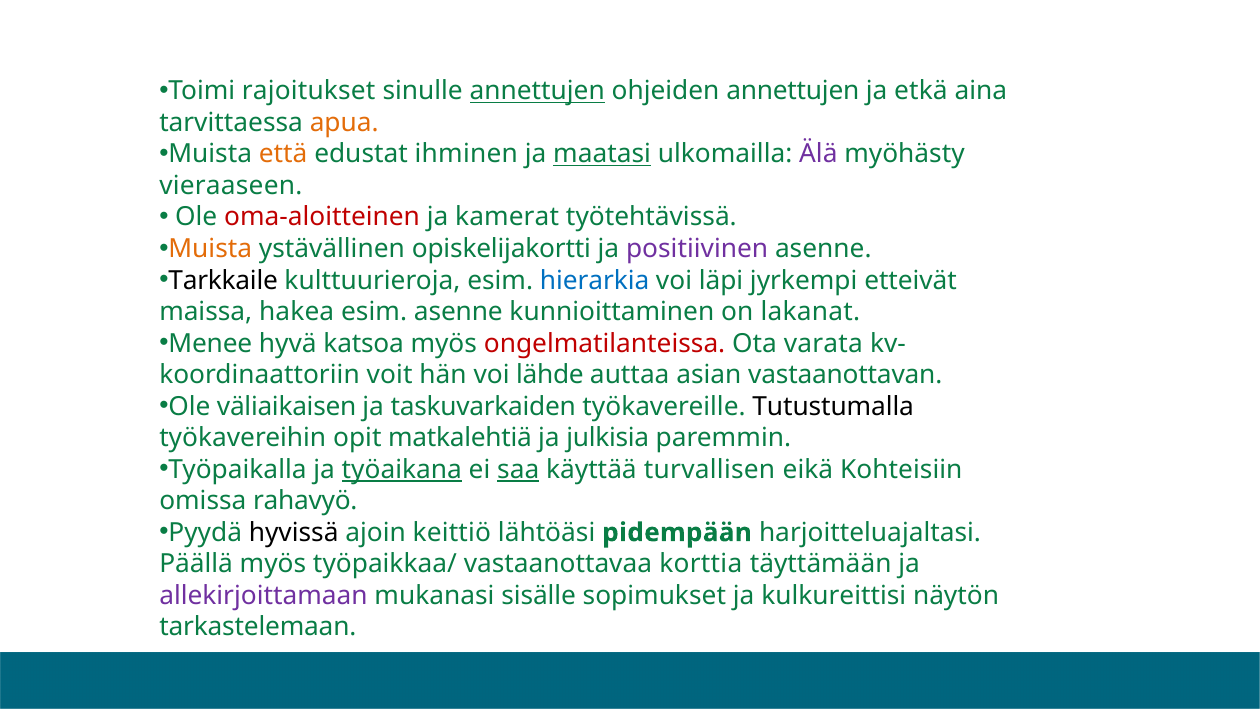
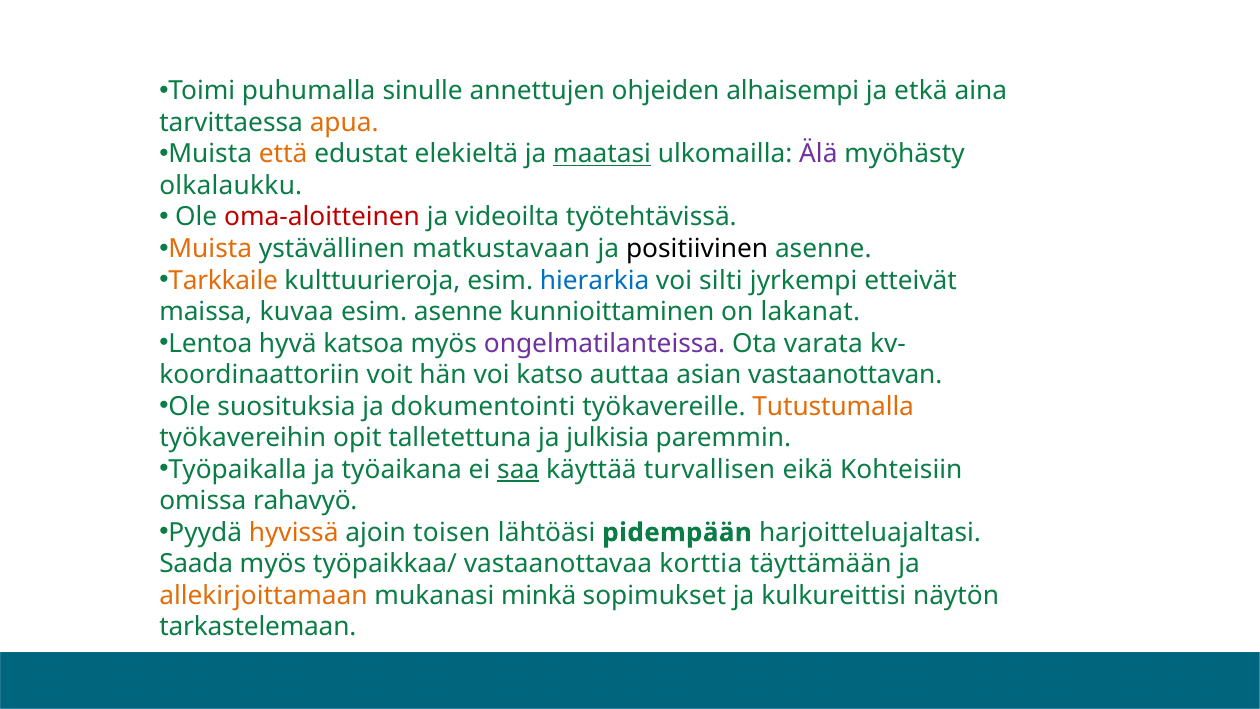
rajoitukset: rajoitukset -> puhumalla
annettujen at (537, 91) underline: present -> none
ohjeiden annettujen: annettujen -> alhaisempi
ihminen: ihminen -> elekieltä
vieraaseen: vieraaseen -> olkalaukku
kamerat: kamerat -> videoilta
opiskelijakortti: opiskelijakortti -> matkustavaan
positiivinen colour: purple -> black
Tarkkaile colour: black -> orange
läpi: läpi -> silti
hakea: hakea -> kuvaa
Menee: Menee -> Lentoa
ongelmatilanteissa colour: red -> purple
lähde: lähde -> katso
väliaikaisen: väliaikaisen -> suosituksia
taskuvarkaiden: taskuvarkaiden -> dokumentointi
Tutustumalla colour: black -> orange
matkalehtiä: matkalehtiä -> talletettuna
työaikana underline: present -> none
hyvissä colour: black -> orange
keittiö: keittiö -> toisen
Päällä: Päällä -> Saada
allekirjoittamaan colour: purple -> orange
sisälle: sisälle -> minkä
